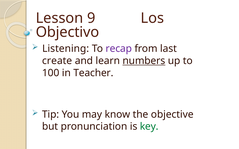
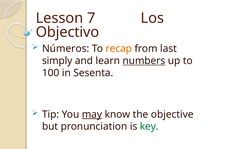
9: 9 -> 7
Listening: Listening -> Números
recap colour: purple -> orange
create: create -> simply
Teacher: Teacher -> Sesenta
may underline: none -> present
